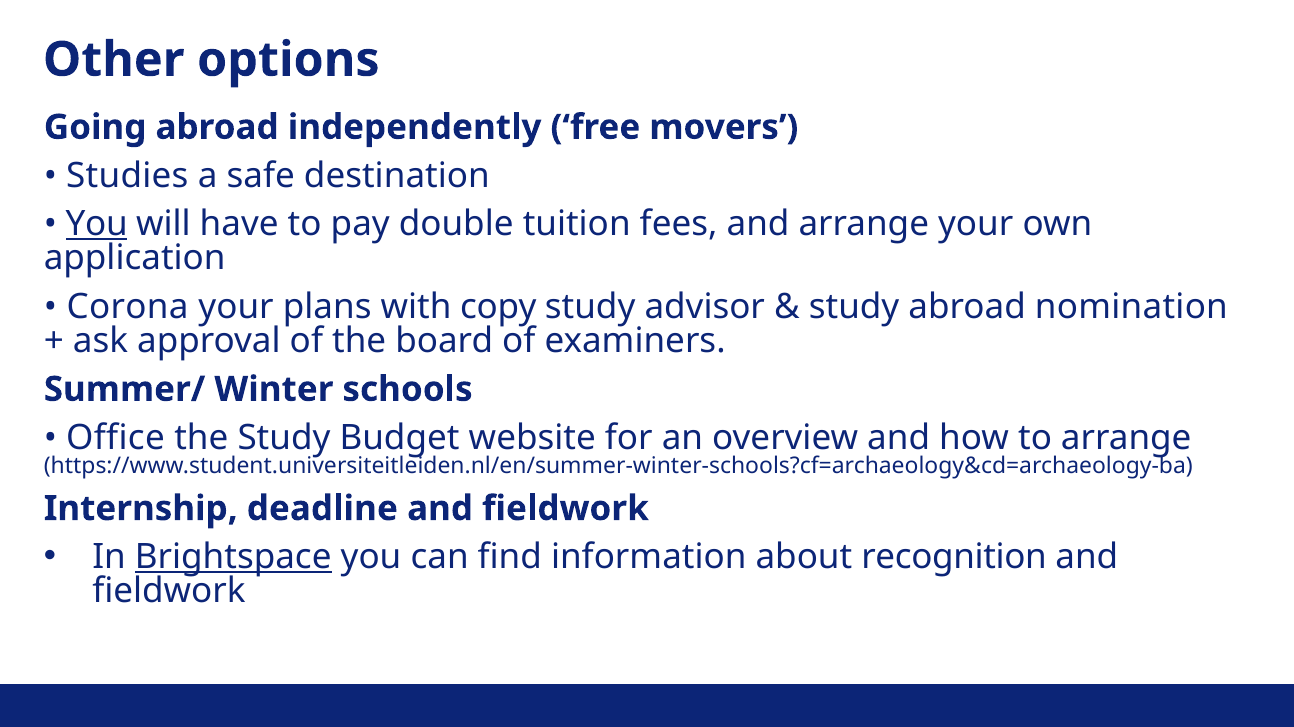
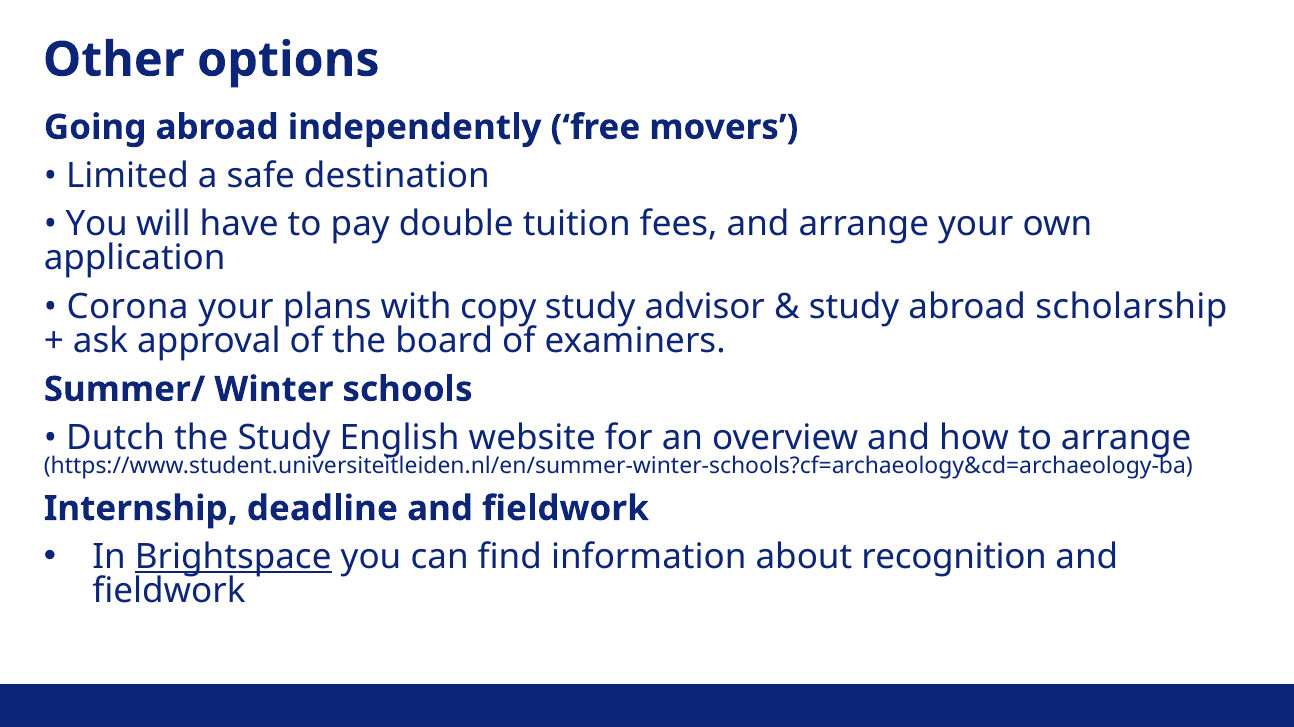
Studies: Studies -> Limited
You at (97, 224) underline: present -> none
nomination: nomination -> scholarship
Office: Office -> Dutch
Budget: Budget -> English
